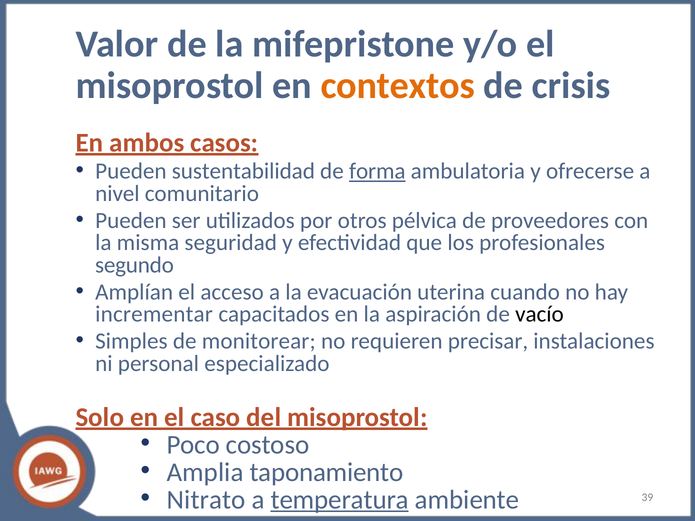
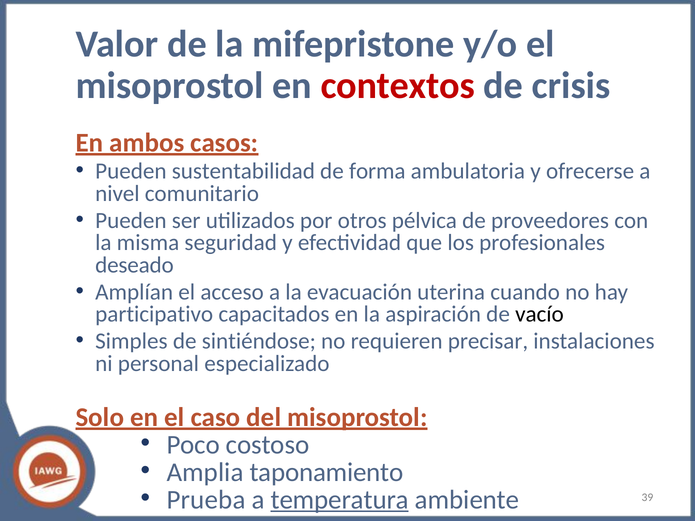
contextos colour: orange -> red
forma underline: present -> none
segundo: segundo -> deseado
incrementar: incrementar -> participativo
monitorear: monitorear -> sintiéndose
Nitrato: Nitrato -> Prueba
